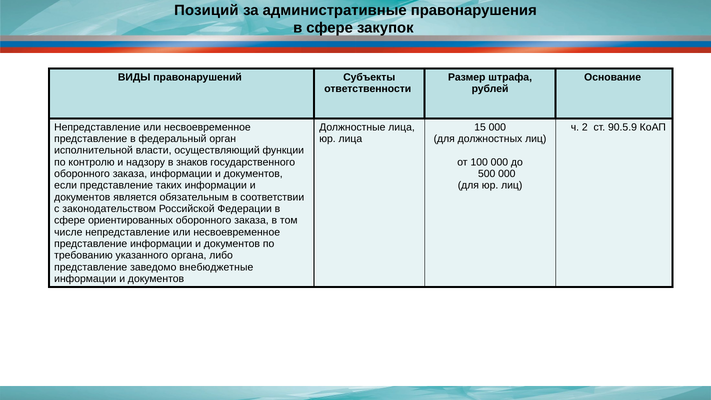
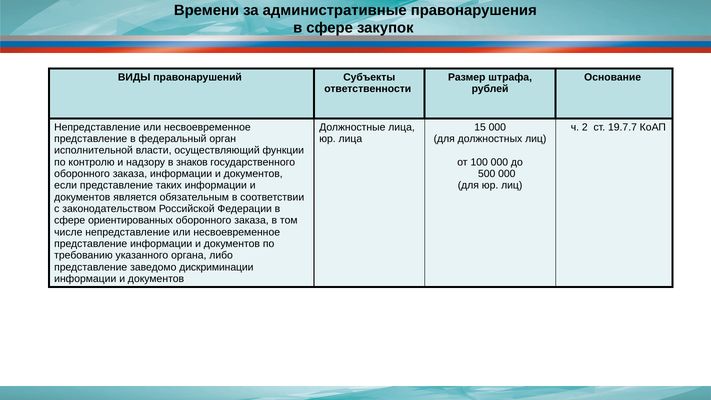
Позиций: Позиций -> Времени
90.5.9: 90.5.9 -> 19.7.7
внебюджетные: внебюджетные -> дискриминации
